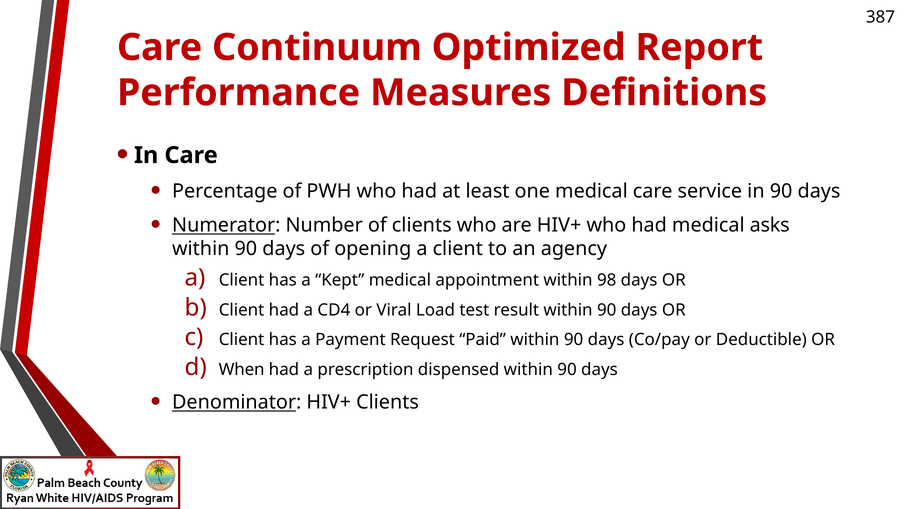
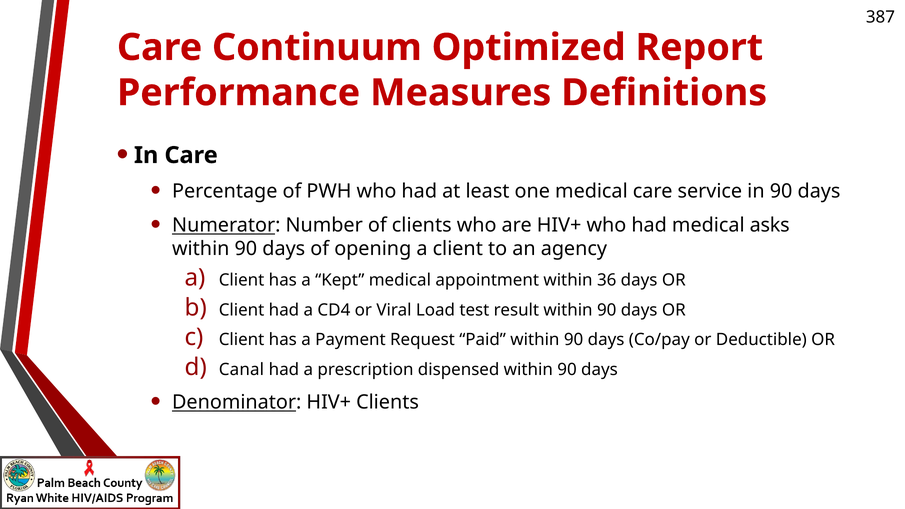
98: 98 -> 36
When: When -> Canal
